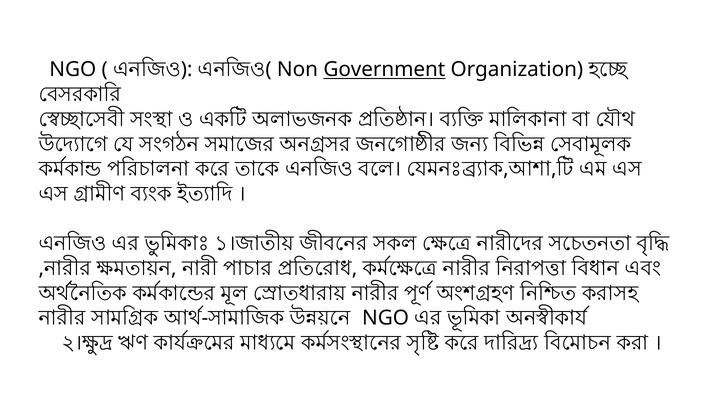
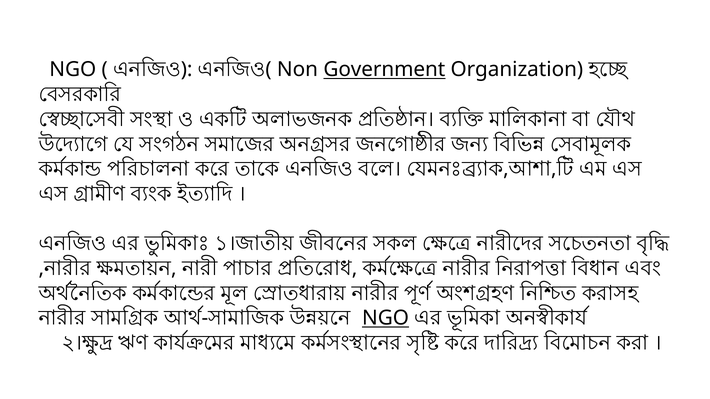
NGO at (386, 318) underline: none -> present
